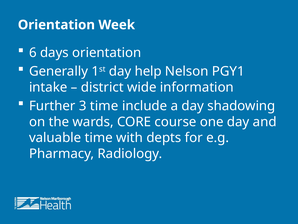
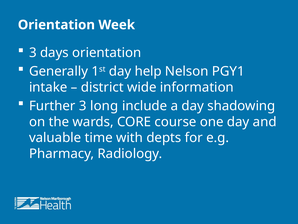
6 at (33, 53): 6 -> 3
3 time: time -> long
